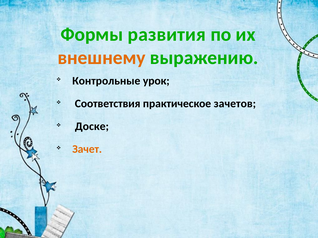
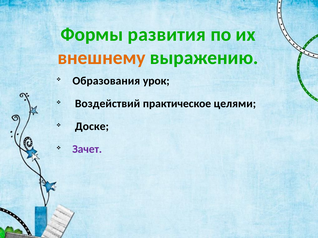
Контрольные: Контрольные -> Образования
Соответствия: Соответствия -> Воздействий
зачетов: зачетов -> целями
Зачет colour: orange -> purple
